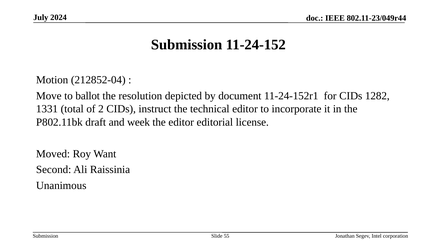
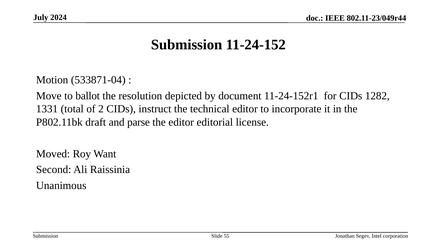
212852-04: 212852-04 -> 533871-04
week: week -> parse
